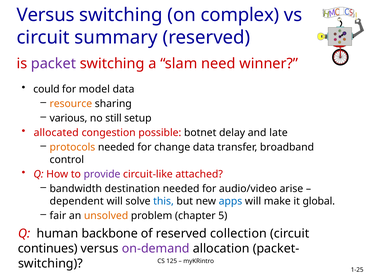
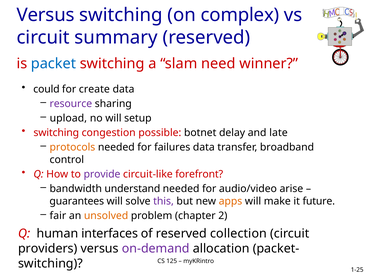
packet colour: purple -> blue
model: model -> create
resource colour: orange -> purple
various: various -> upload
no still: still -> will
allocated at (56, 133): allocated -> switching
change: change -> failures
attached: attached -> forefront
destination: destination -> understand
dependent: dependent -> guarantees
this colour: blue -> purple
apps colour: blue -> orange
global: global -> future
5: 5 -> 2
backbone: backbone -> interfaces
continues: continues -> providers
